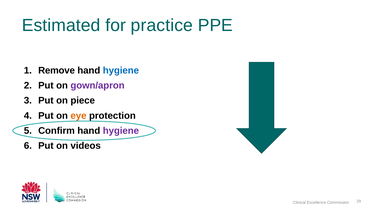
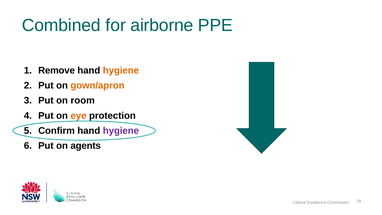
Estimated: Estimated -> Combined
practice: practice -> airborne
hygiene at (121, 70) colour: blue -> orange
gown/apron colour: purple -> orange
piece: piece -> room
videos: videos -> agents
